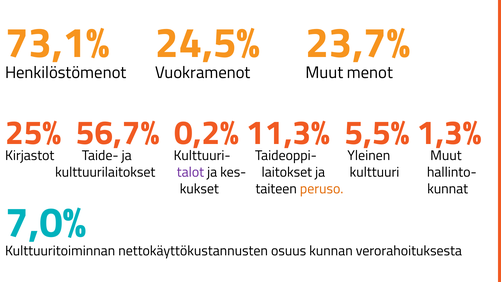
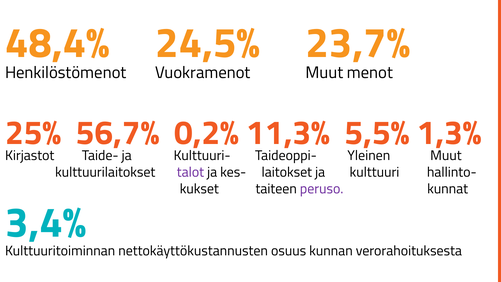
73,1%: 73,1% -> 48,4%
peruso colour: orange -> purple
7,0%: 7,0% -> 3,4%
